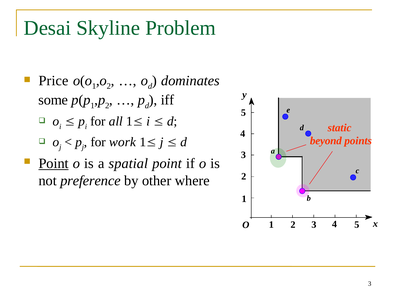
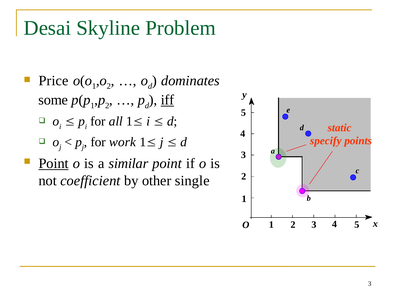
iff underline: none -> present
beyond: beyond -> specify
spatial: spatial -> similar
preference: preference -> coefficient
where: where -> single
